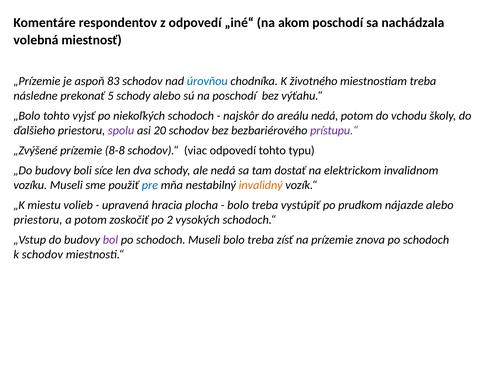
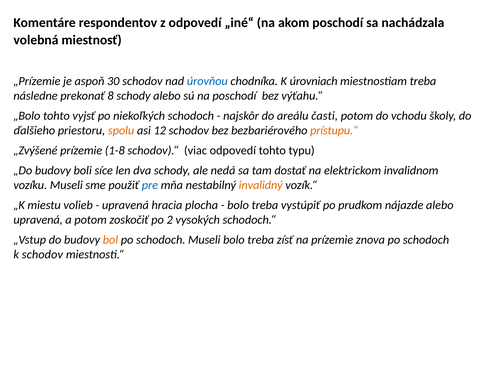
83: 83 -> 30
životného: životného -> úrovniach
5: 5 -> 8
areálu nedá: nedá -> časti
spolu colour: purple -> orange
20: 20 -> 12
prístupu.“ colour: purple -> orange
8-8: 8-8 -> 1-8
priestoru at (38, 220): priestoru -> upravená
bol colour: purple -> orange
